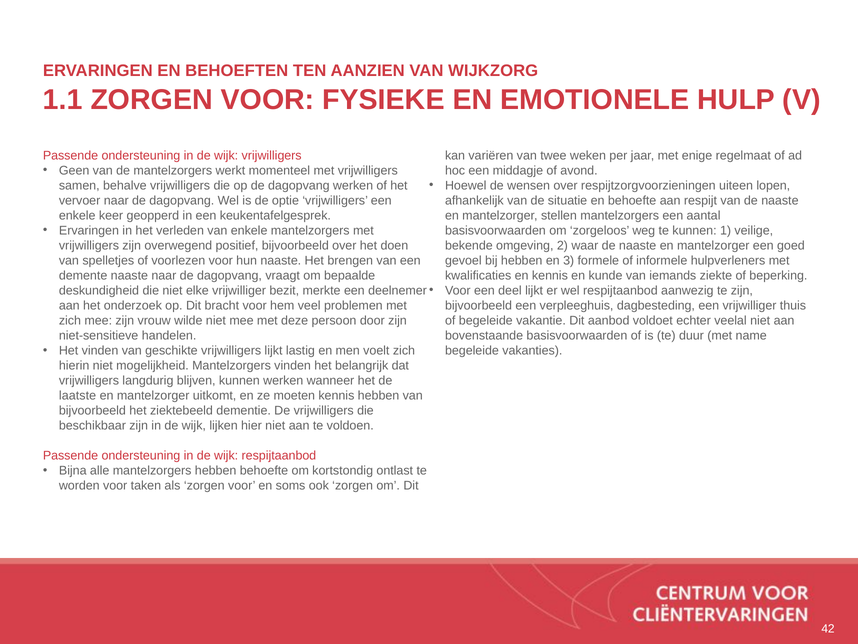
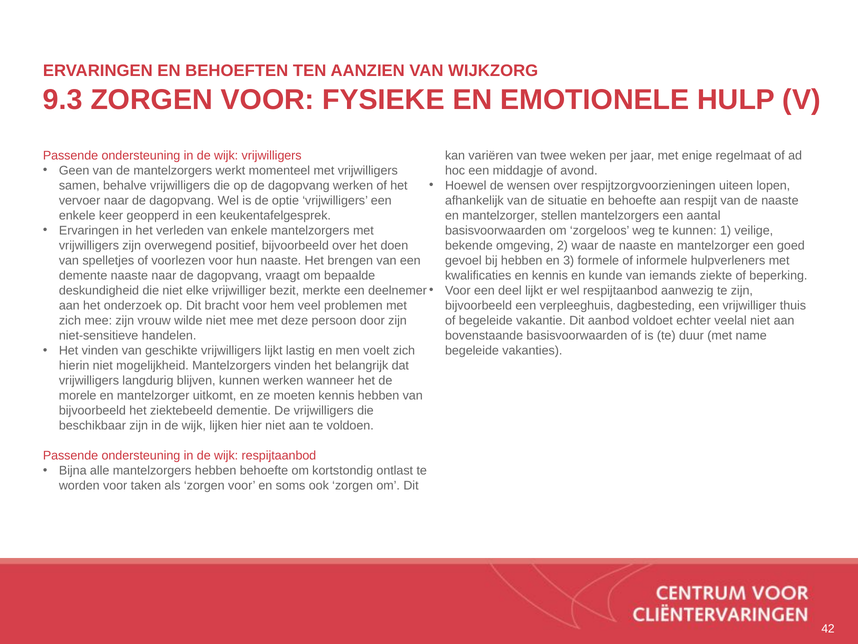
1.1: 1.1 -> 9.3
laatste: laatste -> morele
